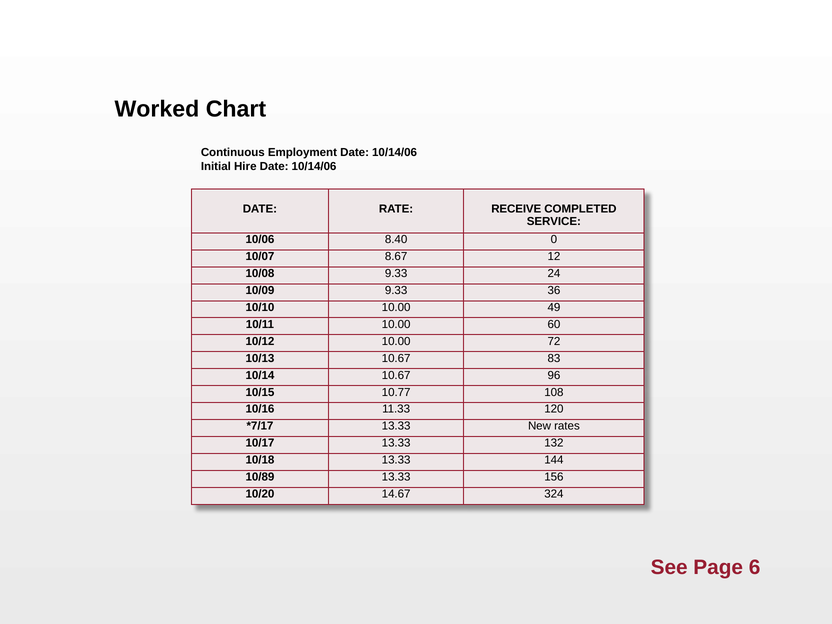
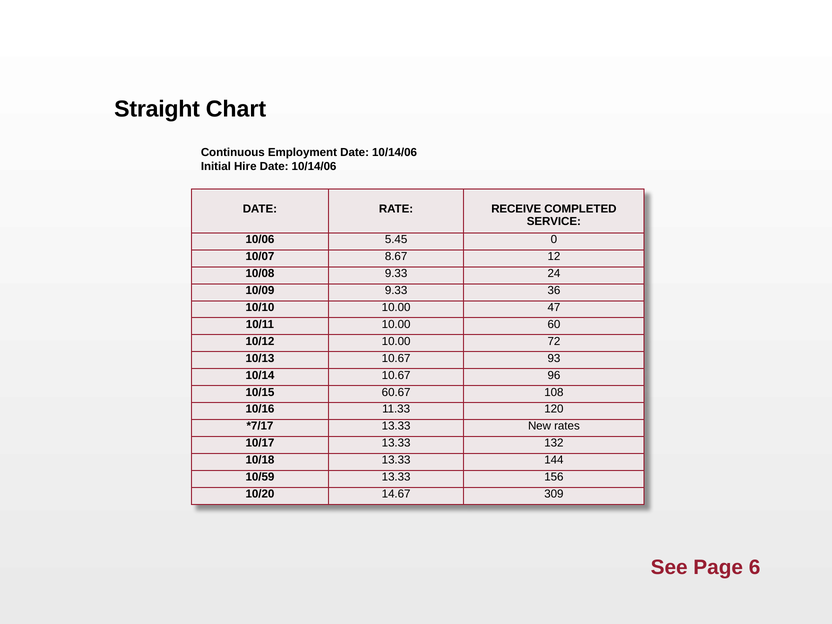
Worked: Worked -> Straight
8.40: 8.40 -> 5.45
49: 49 -> 47
83: 83 -> 93
10.77: 10.77 -> 60.67
10/89: 10/89 -> 10/59
324: 324 -> 309
